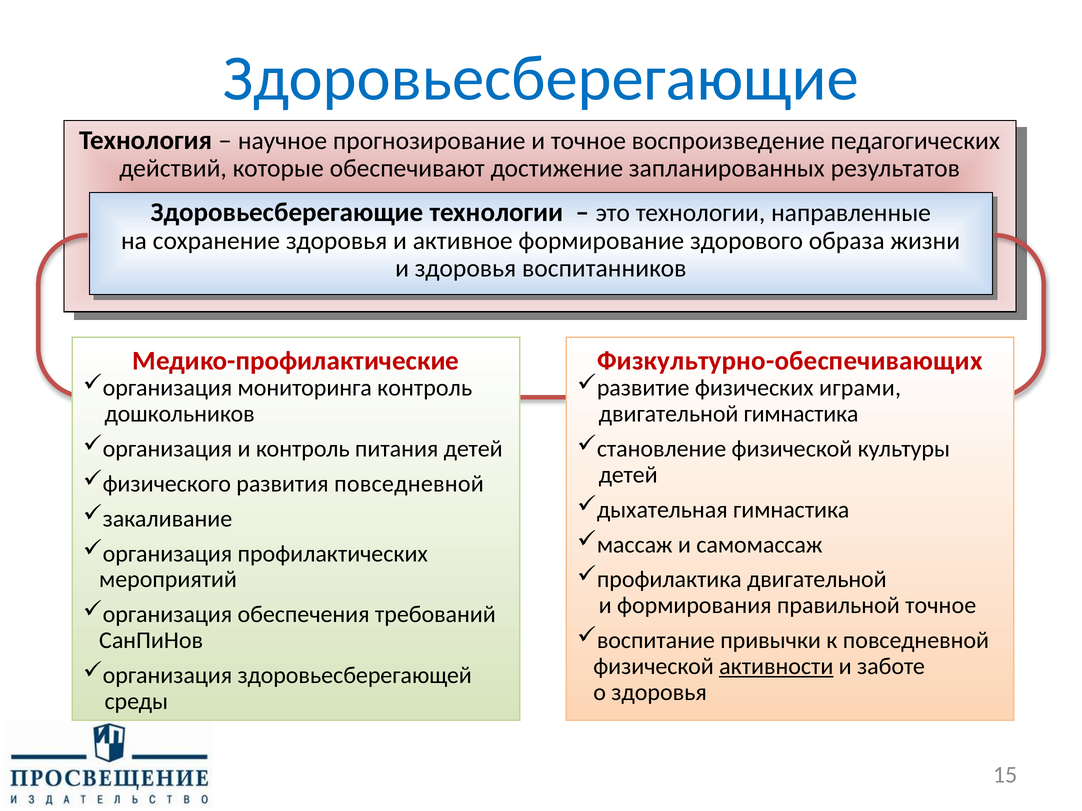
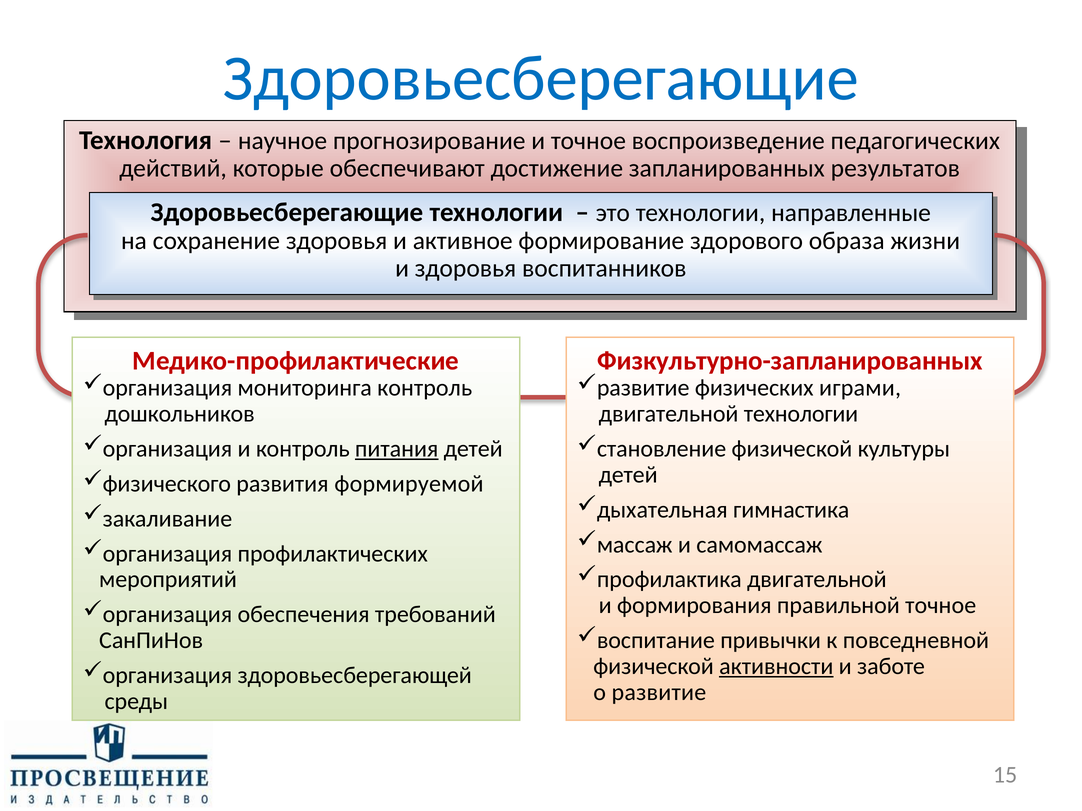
Физкультурно-обеспечивающих: Физкультурно-обеспечивающих -> Физкультурно-запланированных
двигательной гимнастика: гимнастика -> технологии
питания underline: none -> present
развития повседневной: повседневной -> формируемой
о здоровья: здоровья -> развитие
